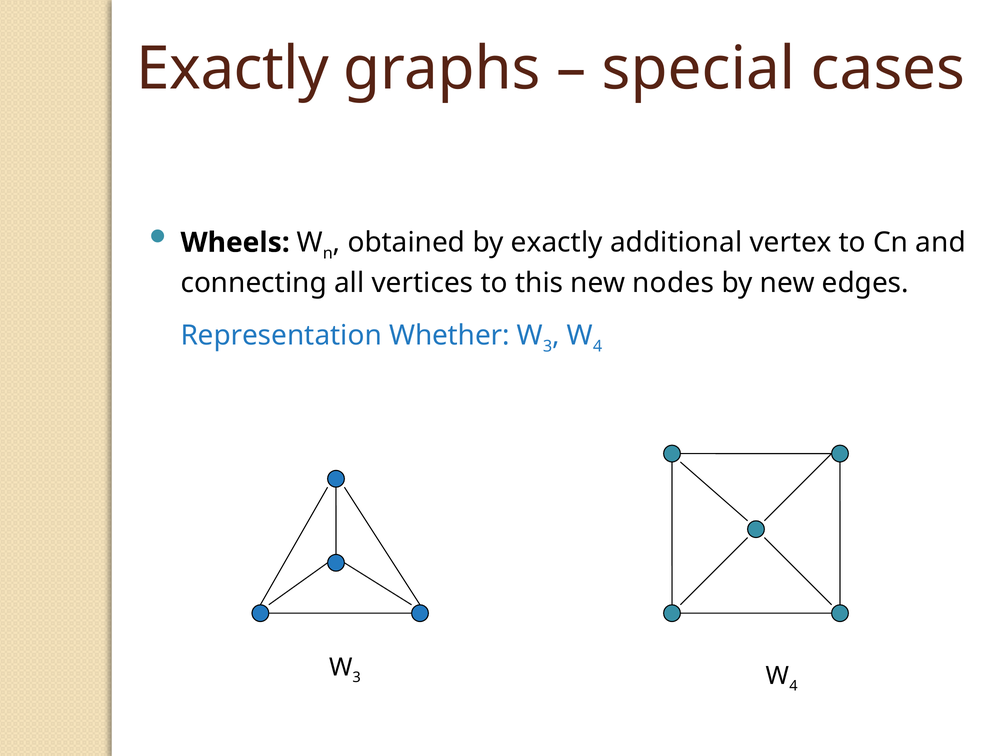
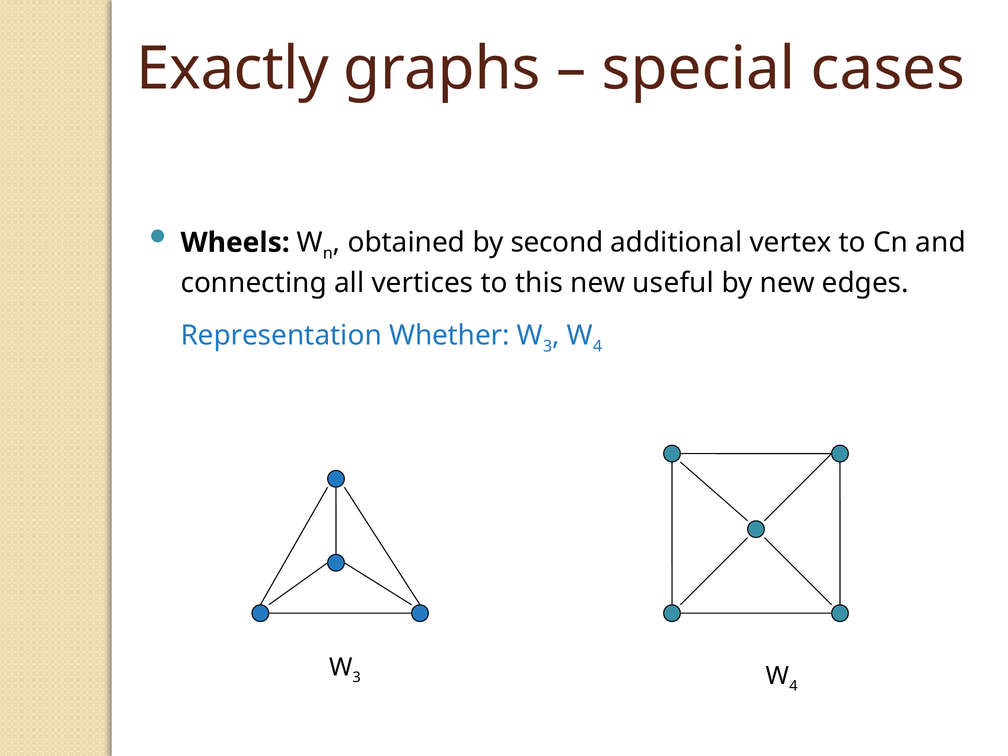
by exactly: exactly -> second
nodes: nodes -> useful
